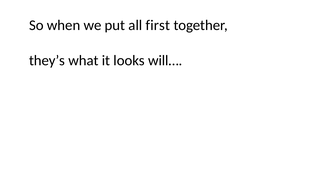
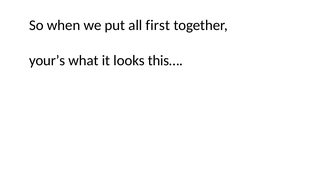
they’s: they’s -> your’s
will…: will… -> this…
